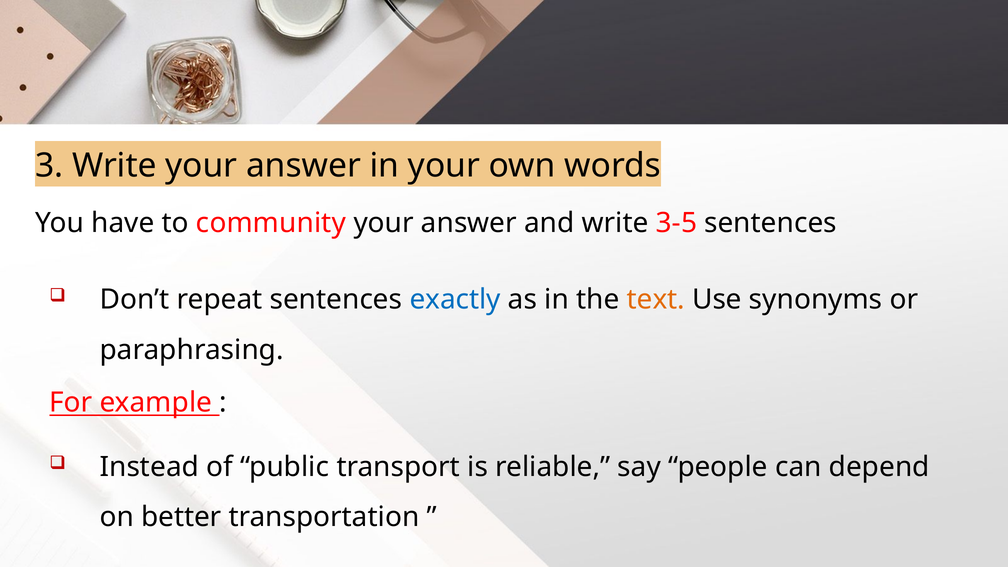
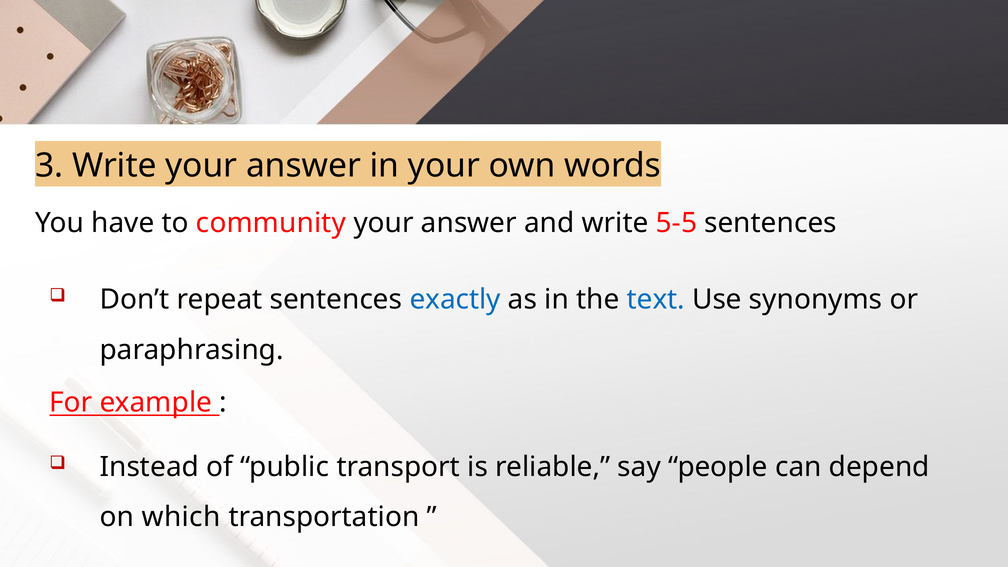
3-5: 3-5 -> 5-5
text colour: orange -> blue
better: better -> which
